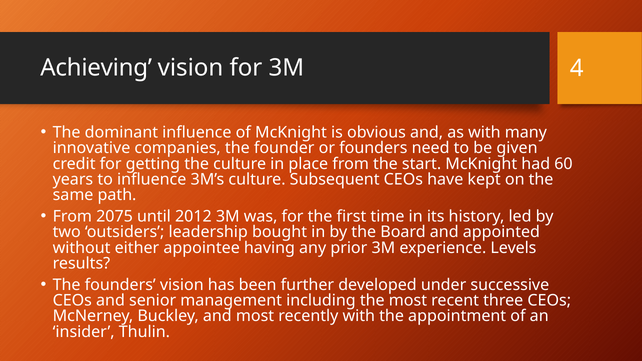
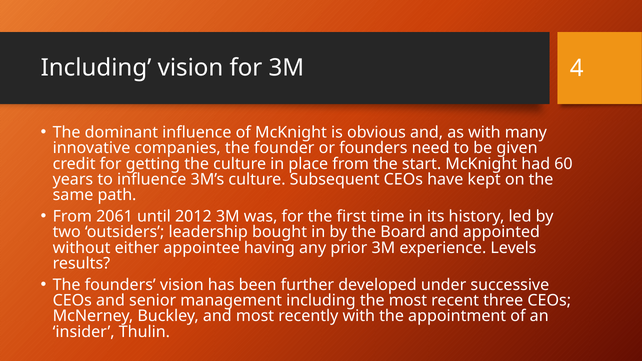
Achieving at (96, 68): Achieving -> Including
2075: 2075 -> 2061
